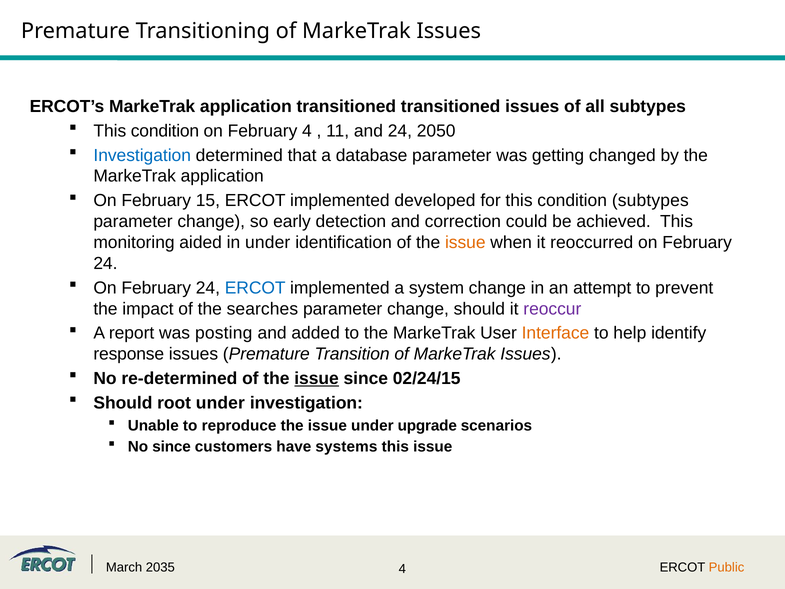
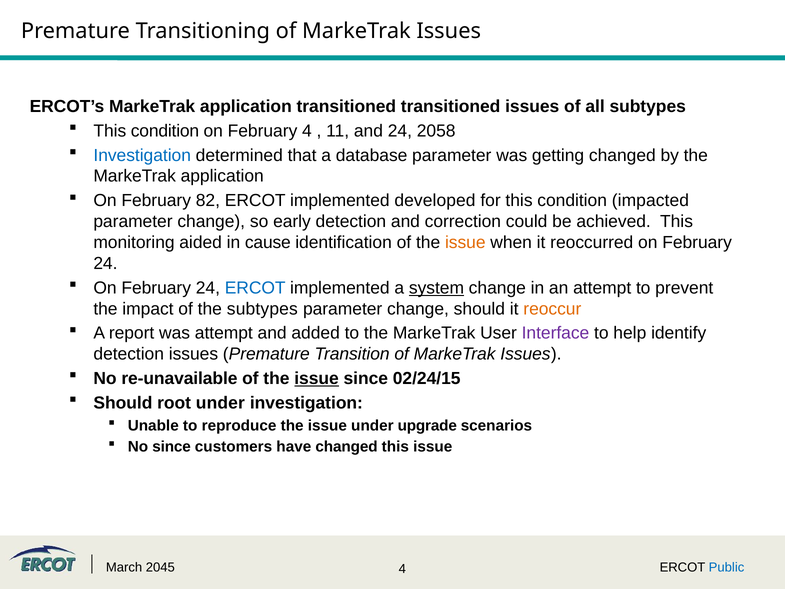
2050: 2050 -> 2058
15: 15 -> 82
condition subtypes: subtypes -> impacted
in under: under -> cause
system underline: none -> present
the searches: searches -> subtypes
reoccur colour: purple -> orange
was posting: posting -> attempt
Interface colour: orange -> purple
response at (129, 354): response -> detection
re-determined: re-determined -> re-unavailable
have systems: systems -> changed
2035: 2035 -> 2045
Public colour: orange -> blue
